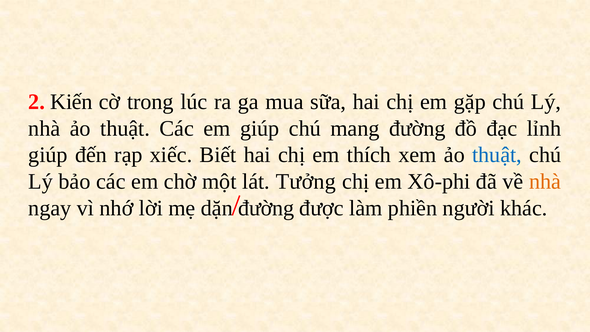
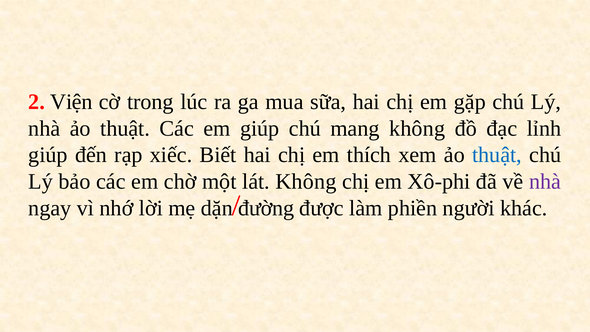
Kiến: Kiến -> Viện
mang đường: đường -> không
lát Tưởng: Tưởng -> Không
nhà at (545, 181) colour: orange -> purple
